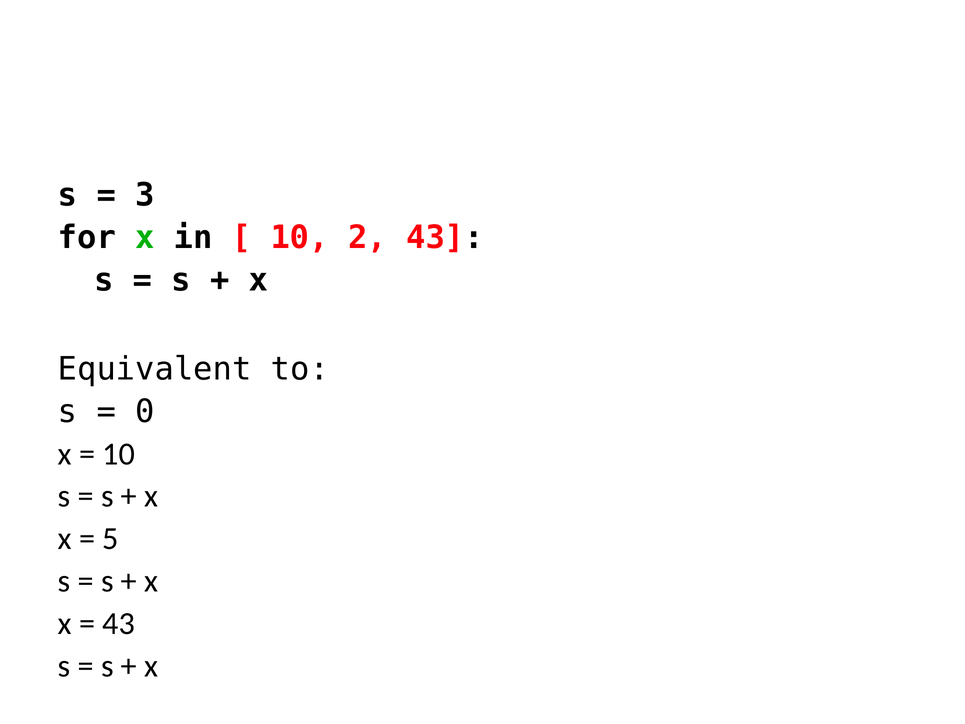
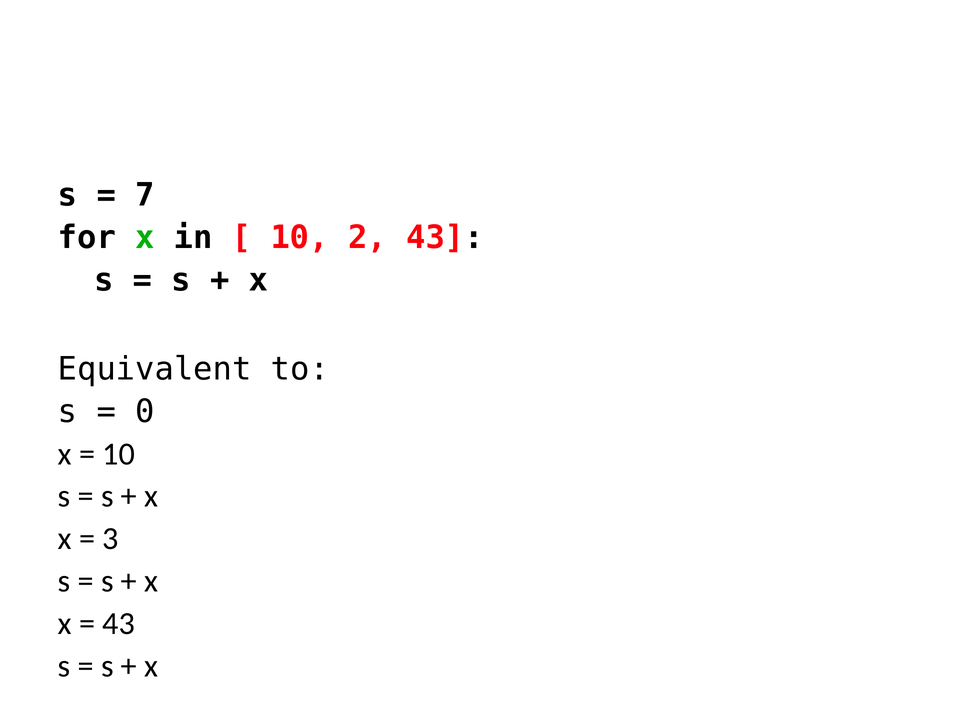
3: 3 -> 7
5: 5 -> 3
